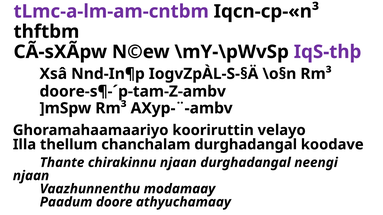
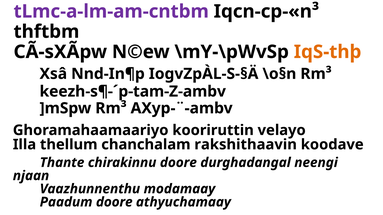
IqS-thþ colour: purple -> orange
doore-s¶-´p-tam-Z-ambv: doore-s¶-´p-tam-Z-ambv -> keezh-s¶-´p-tam-Z-ambv
chanchalam durghadangal: durghadangal -> rakshithaavin
chirakinnu njaan: njaan -> doore
